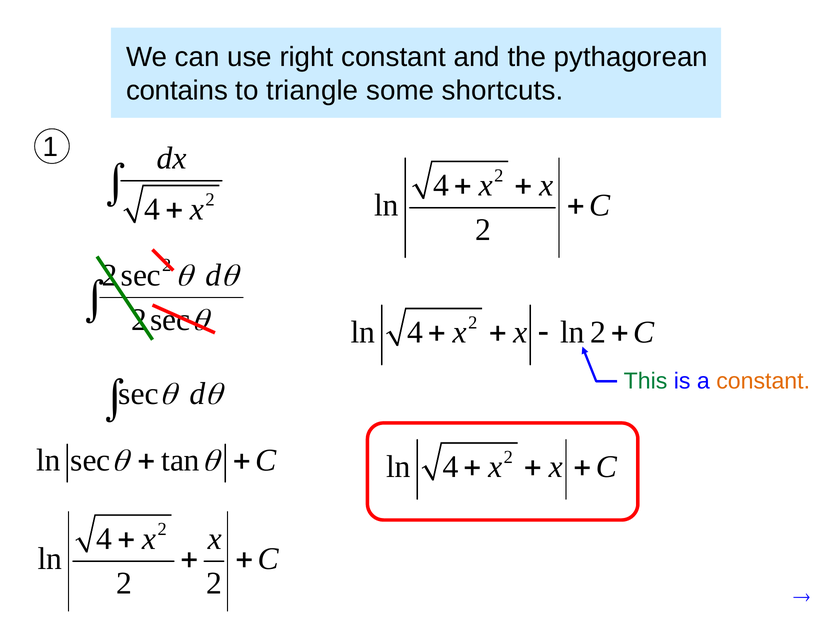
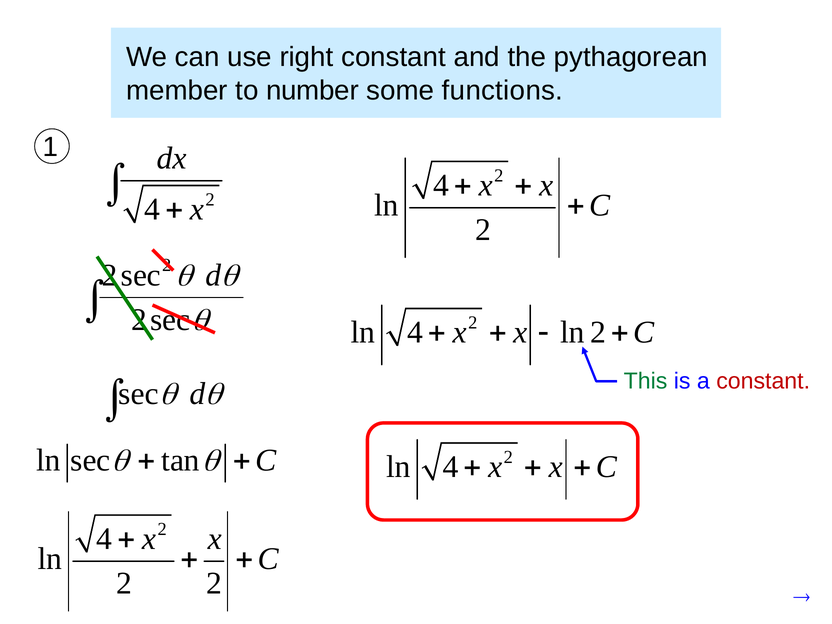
contains: contains -> member
triangle: triangle -> number
shortcuts: shortcuts -> functions
constant at (763, 381) colour: orange -> red
